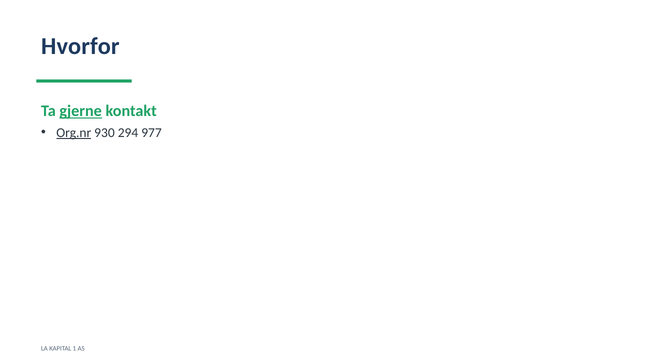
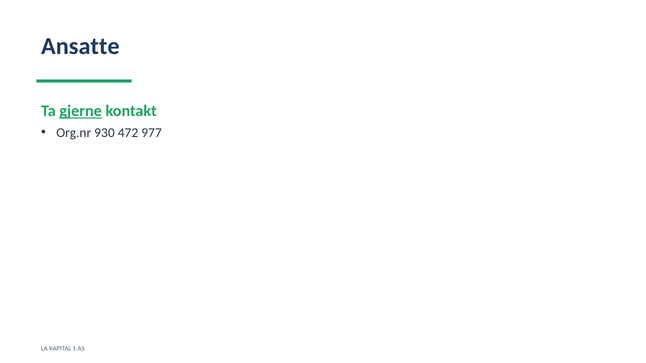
Hvorfor: Hvorfor -> Ansatte
Org.nr underline: present -> none
294: 294 -> 472
